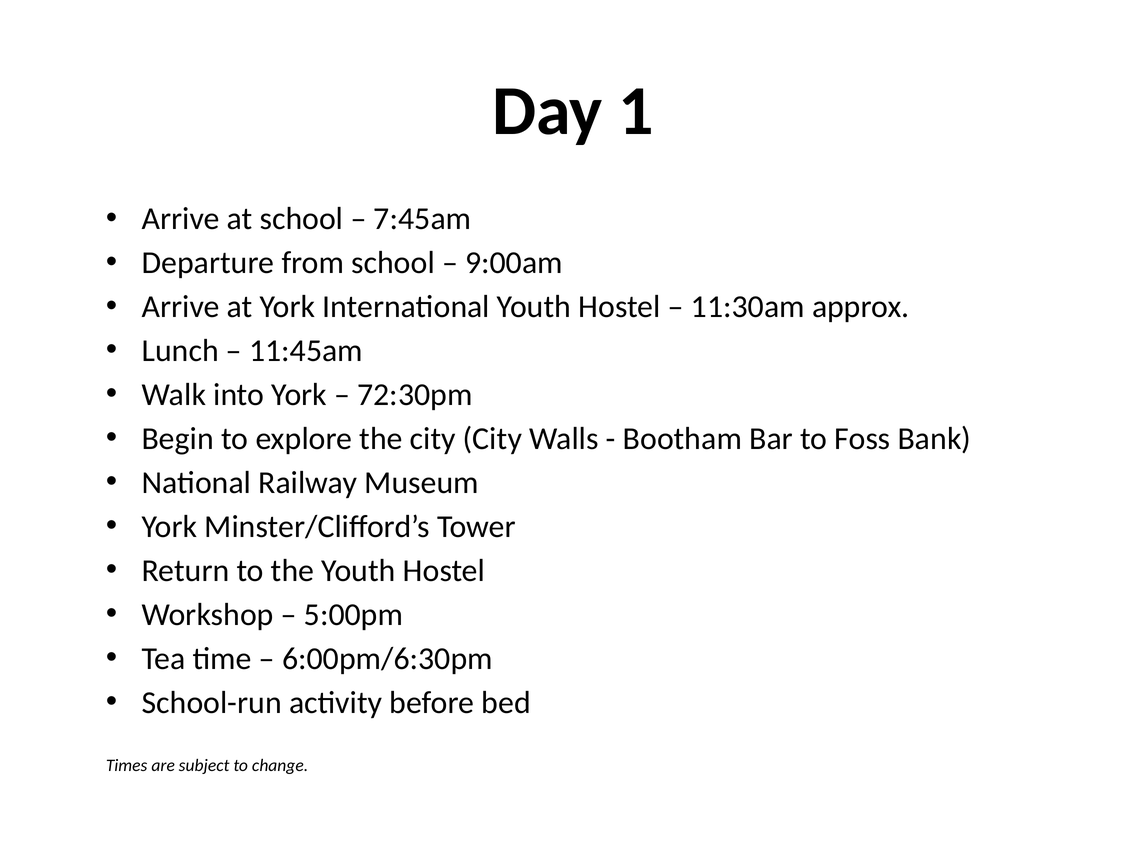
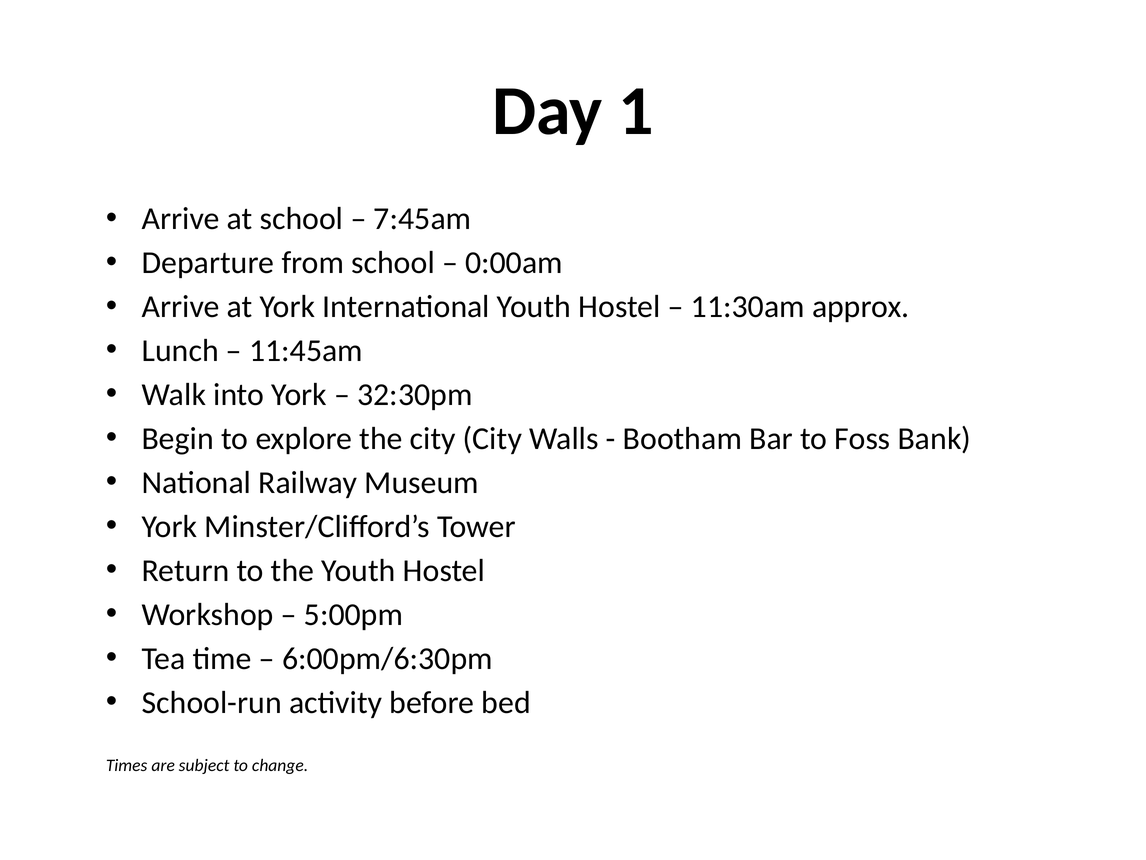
9:00am: 9:00am -> 0:00am
72:30pm: 72:30pm -> 32:30pm
